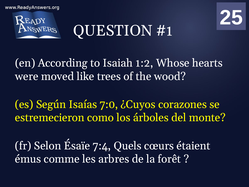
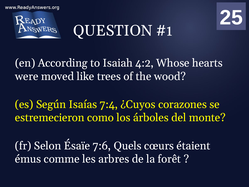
1:2: 1:2 -> 4:2
7:0: 7:0 -> 7:4
7:4: 7:4 -> 7:6
